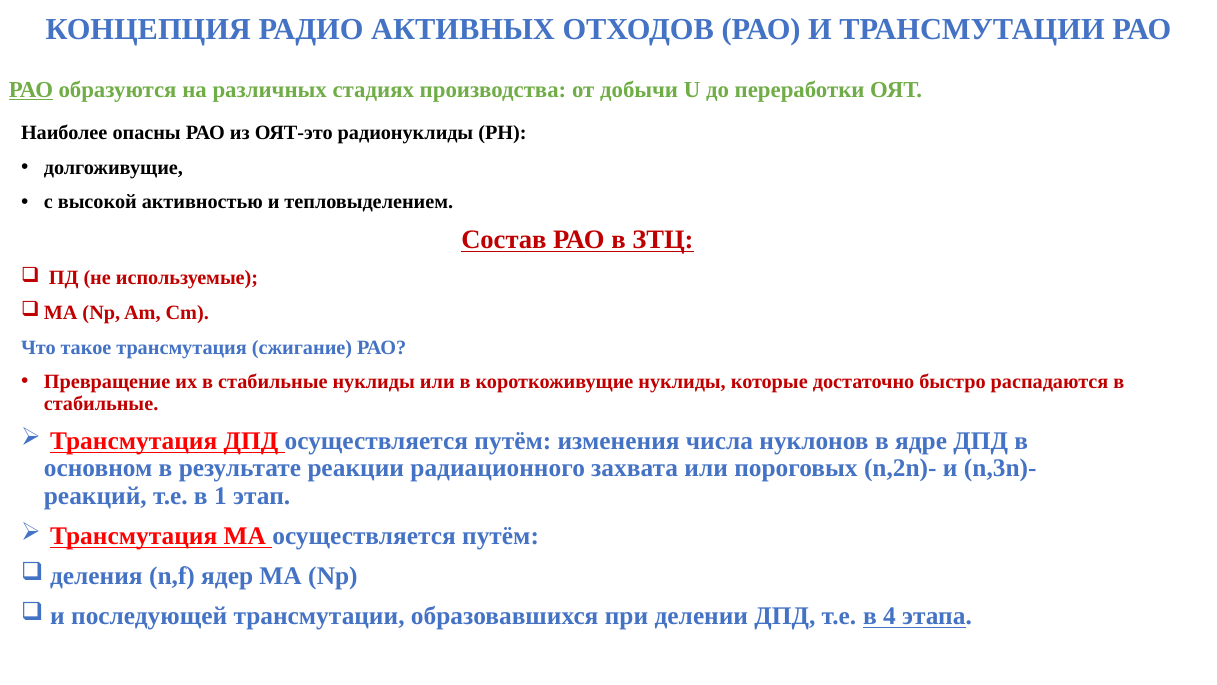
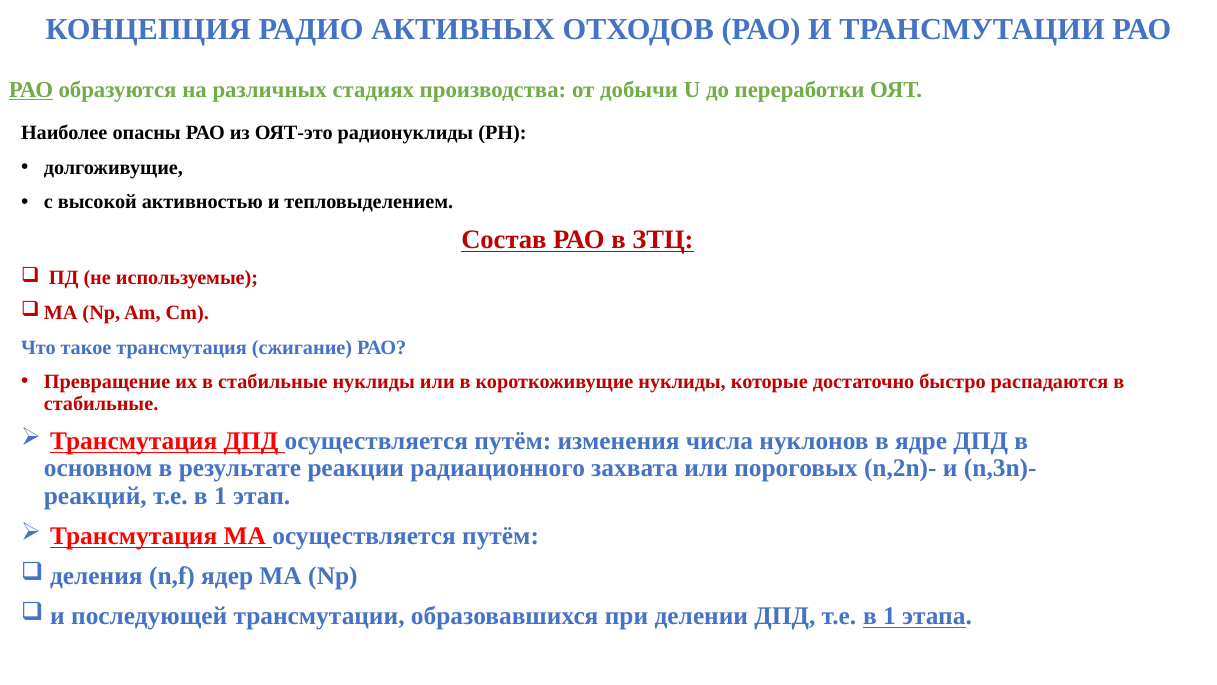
ДПД т.е в 4: 4 -> 1
